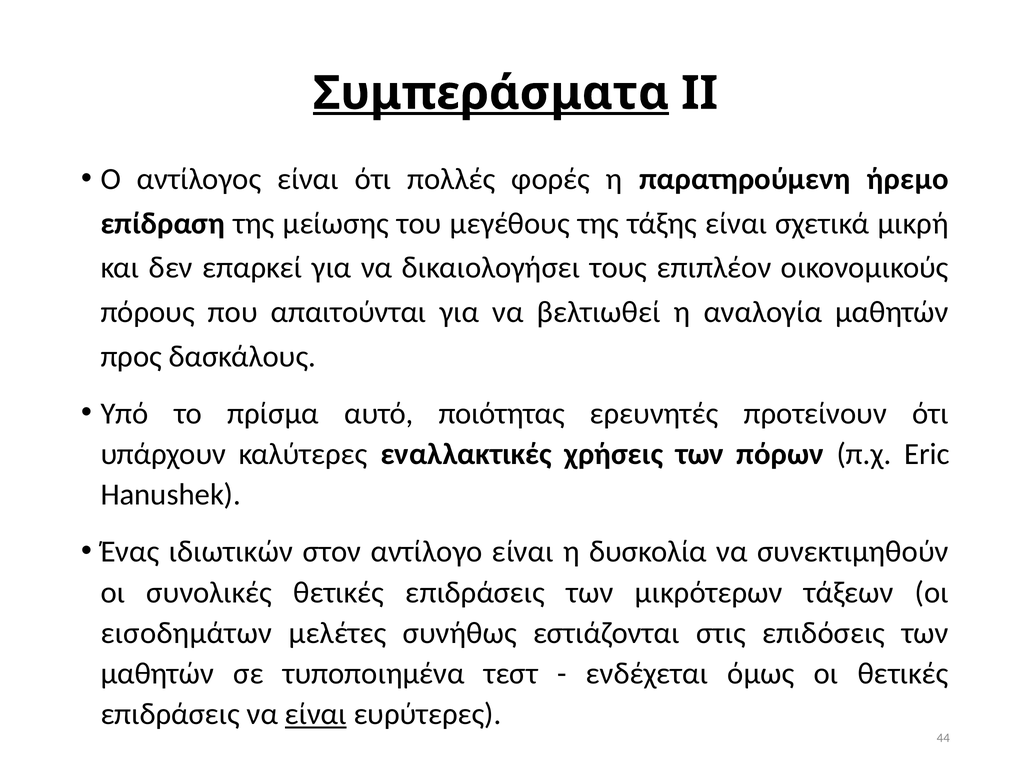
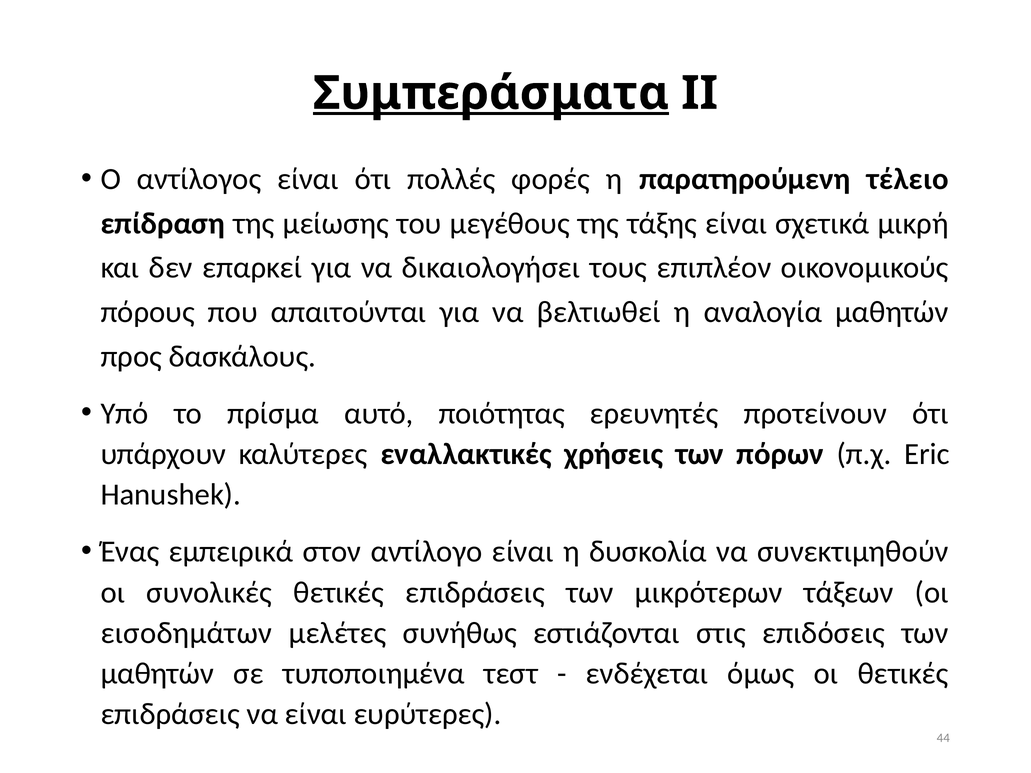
ήρεμο: ήρεμο -> τέλειο
ιδιωτικών: ιδιωτικών -> εμπειρικά
είναι at (316, 715) underline: present -> none
